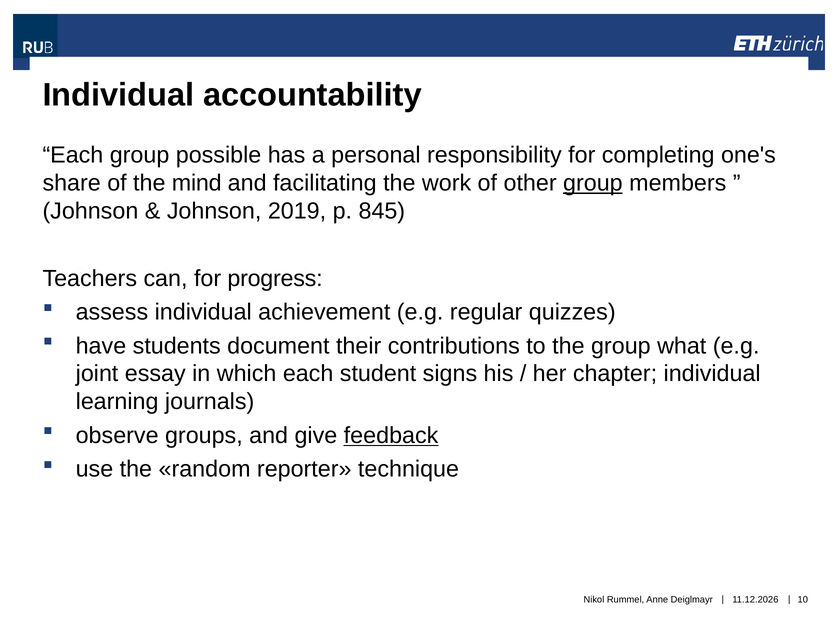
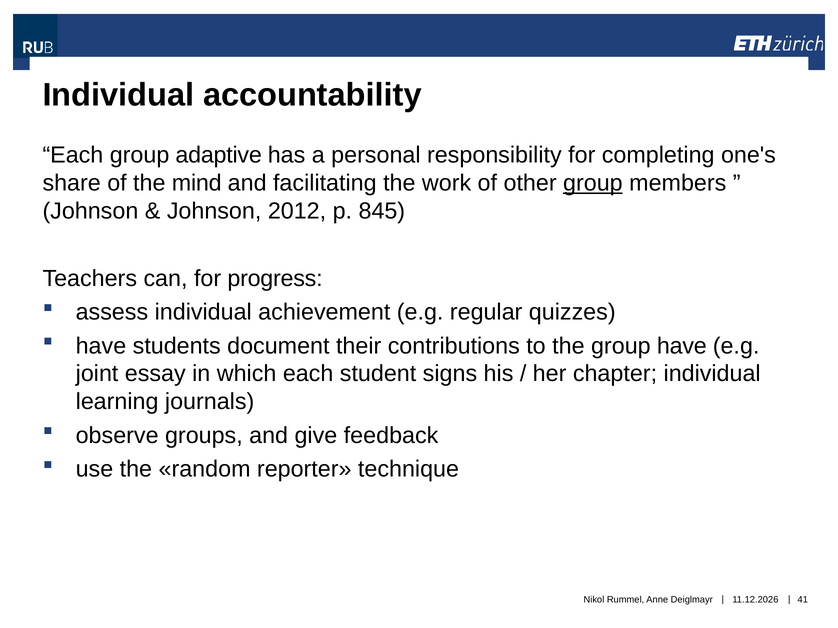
possible: possible -> adaptive
2019: 2019 -> 2012
group what: what -> have
feedback underline: present -> none
10: 10 -> 41
